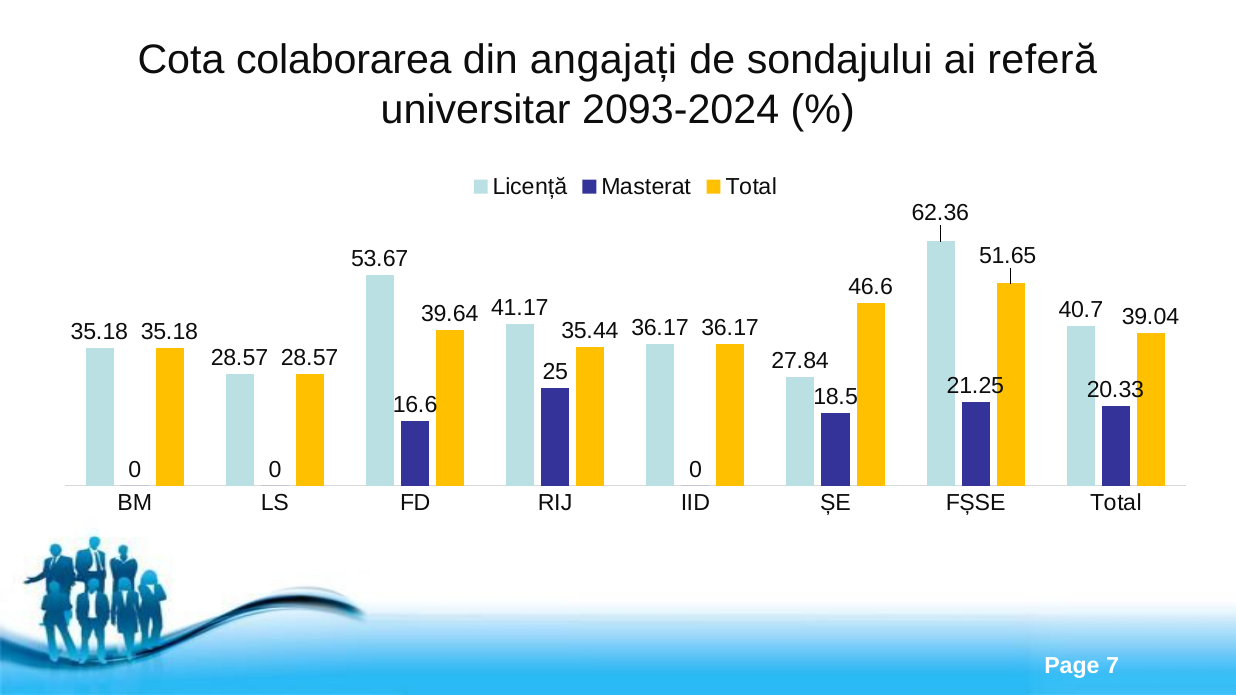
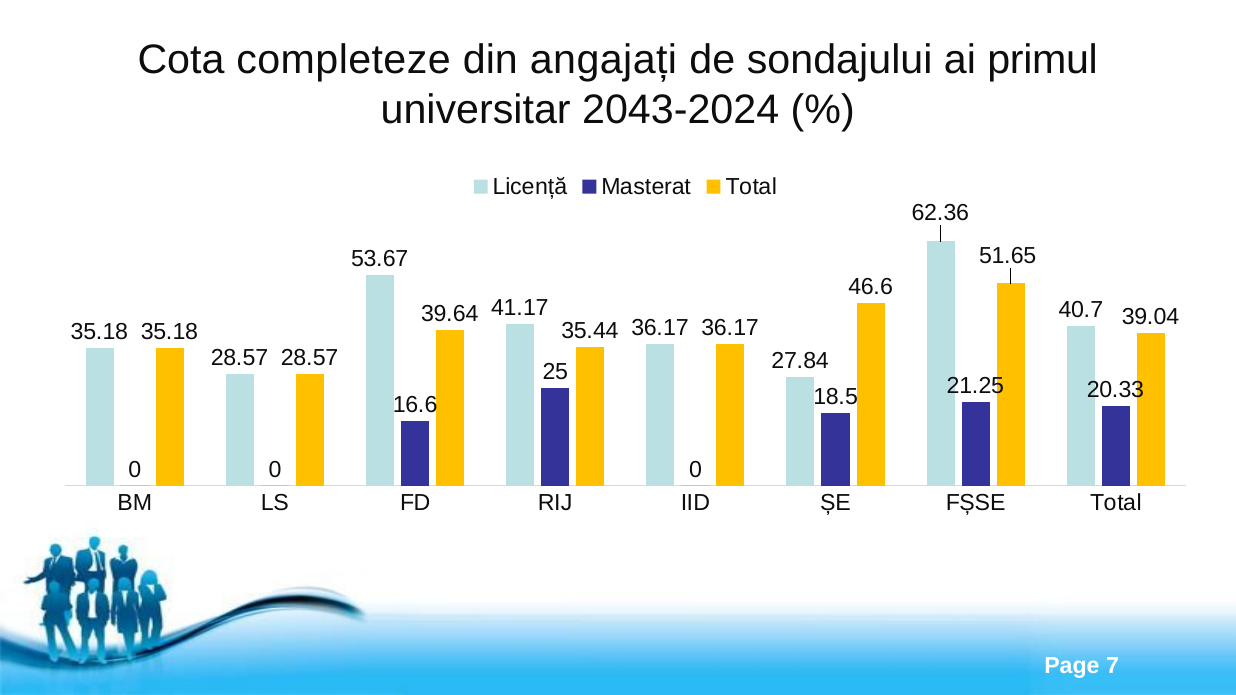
colaborarea: colaborarea -> completeze
referă: referă -> primul
2093-2024: 2093-2024 -> 2043-2024
